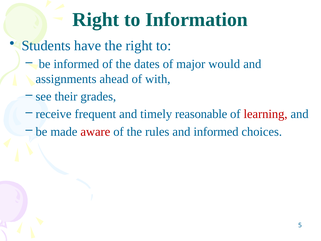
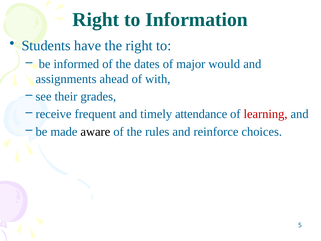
reasonable: reasonable -> attendance
aware colour: red -> black
and informed: informed -> reinforce
